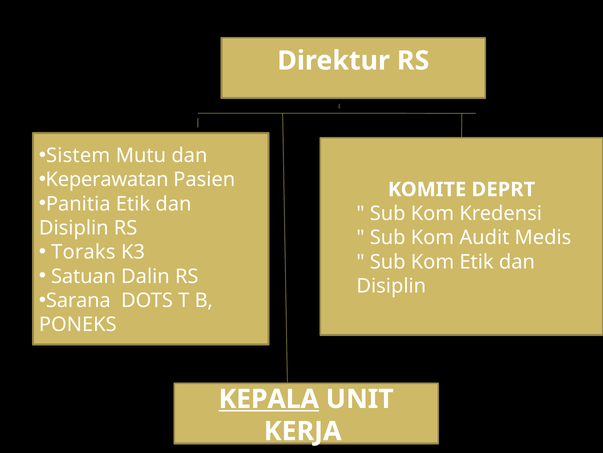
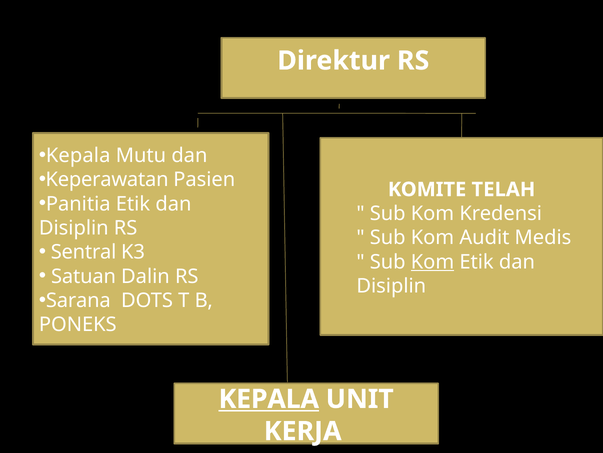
Sistem at (78, 155): Sistem -> Kepala
DEPRT: DEPRT -> TELAH
Toraks: Toraks -> Sentral
Kom at (432, 262) underline: none -> present
